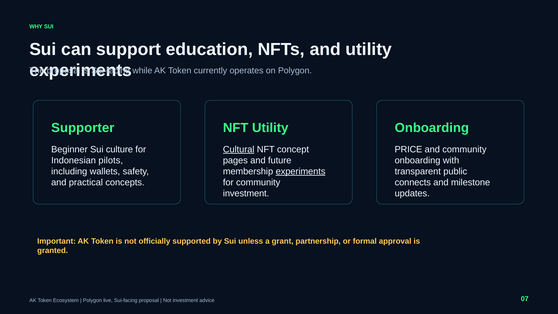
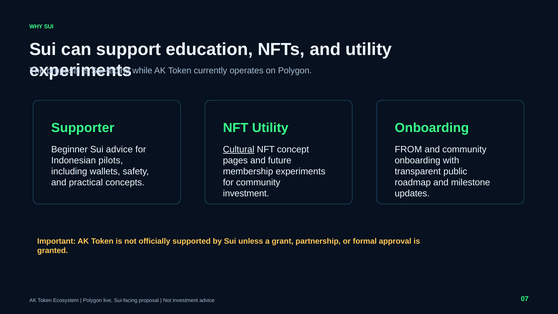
Sui culture: culture -> advice
PRICE: PRICE -> FROM
experiments at (301, 171) underline: present -> none
connects: connects -> roadmap
